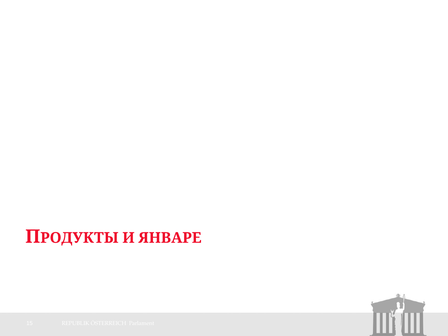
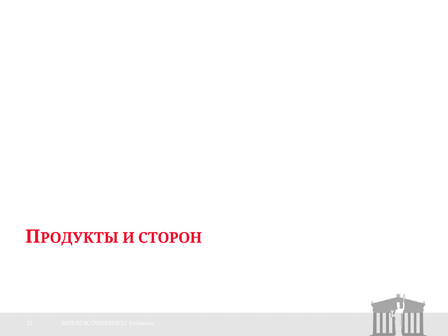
ЯНВАРЕ: ЯНВАРЕ -> СТОРОН
